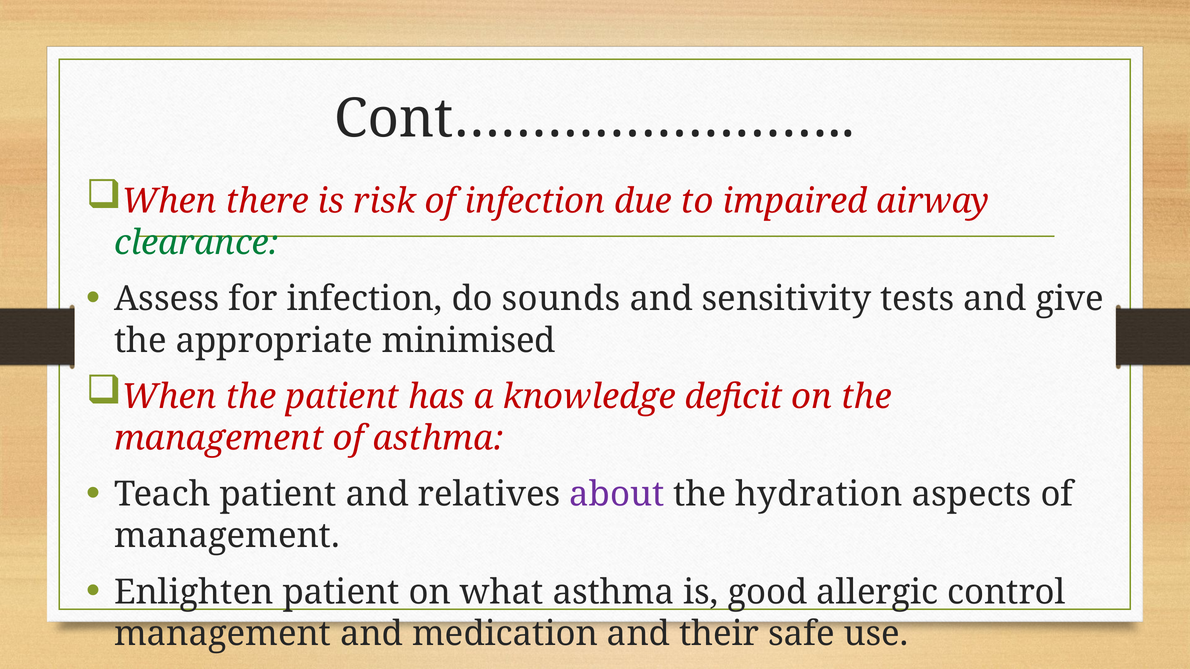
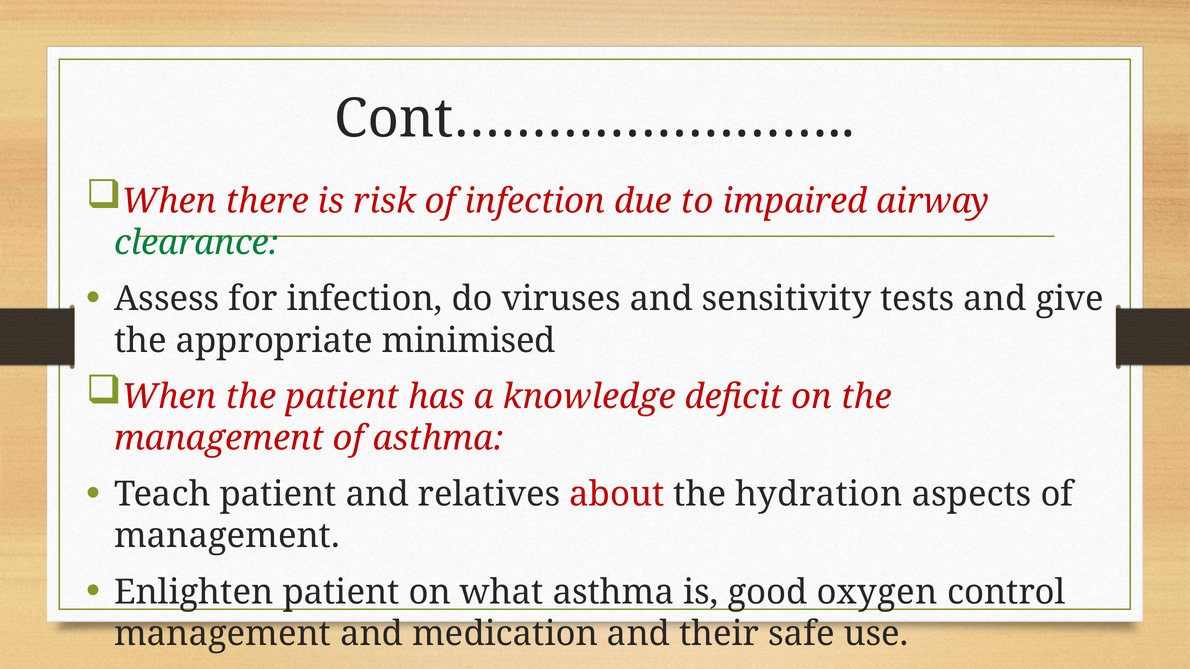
sounds: sounds -> viruses
about colour: purple -> red
allergic: allergic -> oxygen
